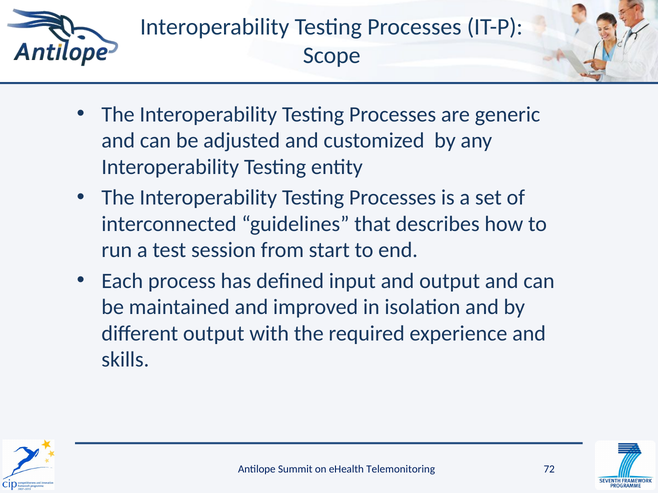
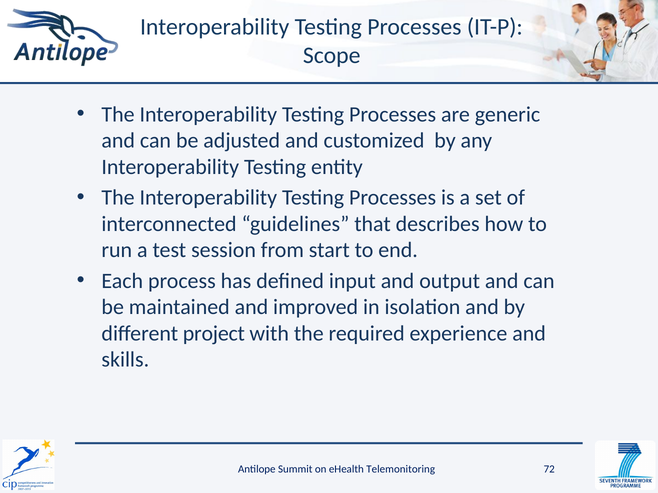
different output: output -> project
